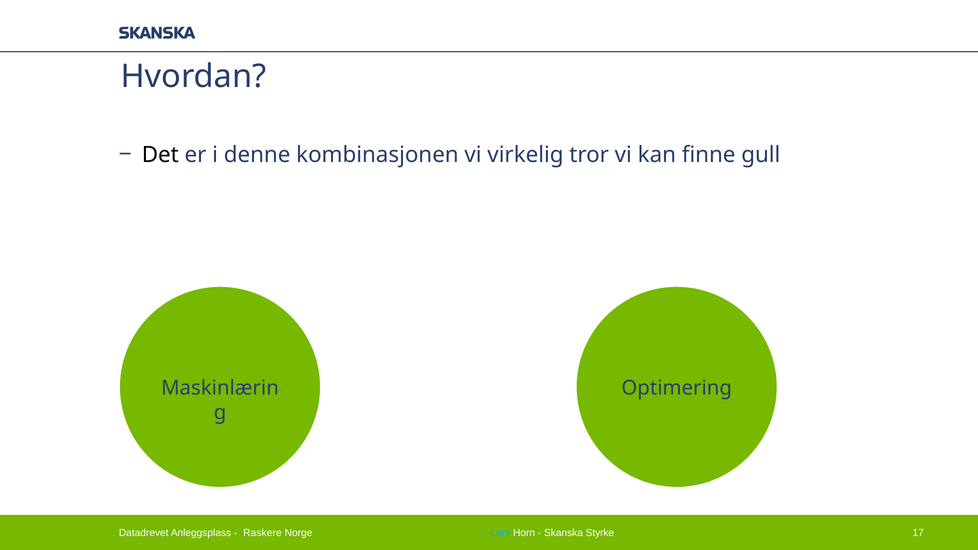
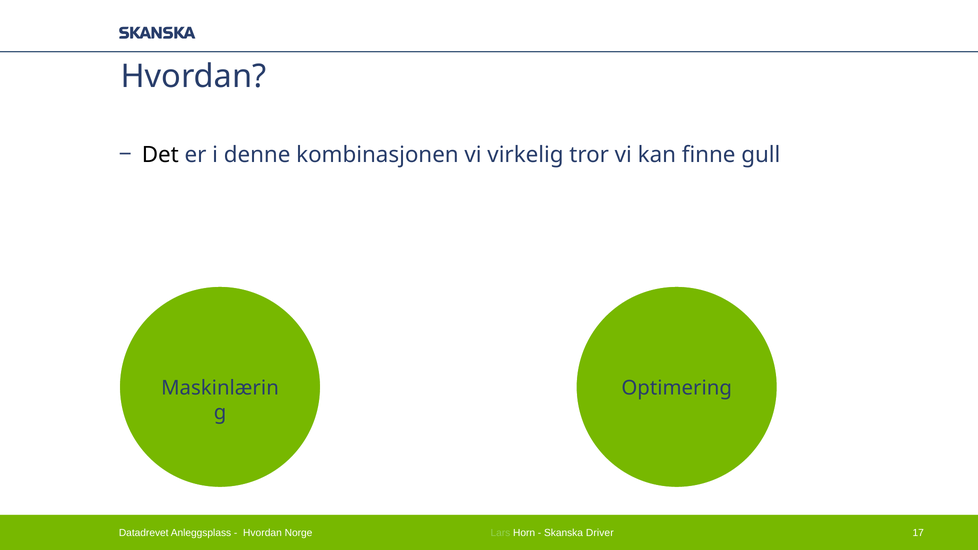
Raskere at (262, 533): Raskere -> Hvordan
Lars colour: light blue -> light green
Styrke: Styrke -> Driver
